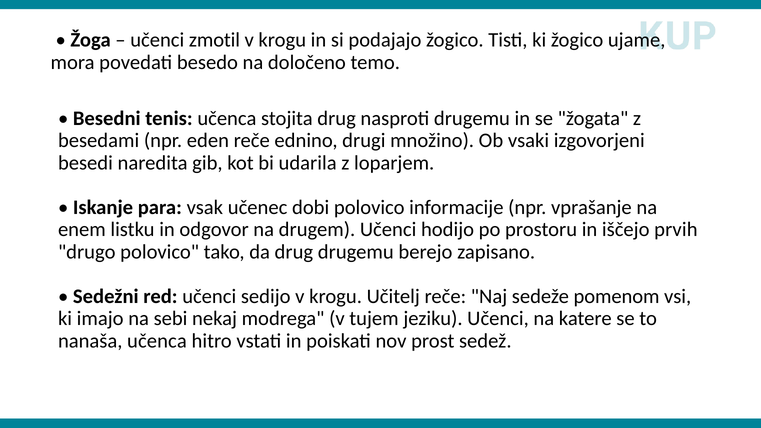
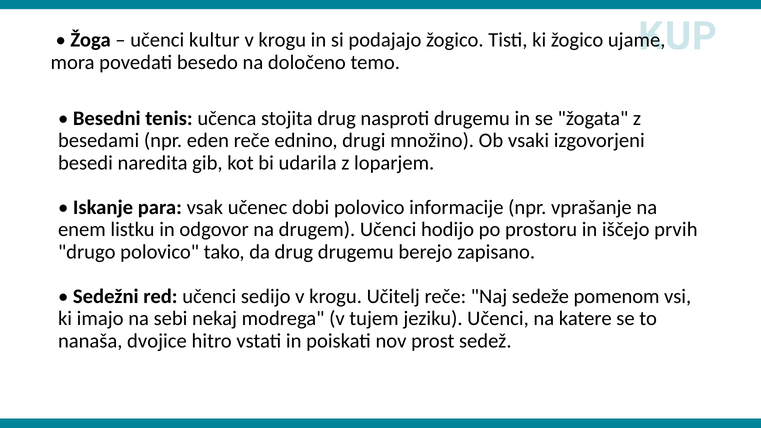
zmotil: zmotil -> kultur
nanaša učenca: učenca -> dvojice
